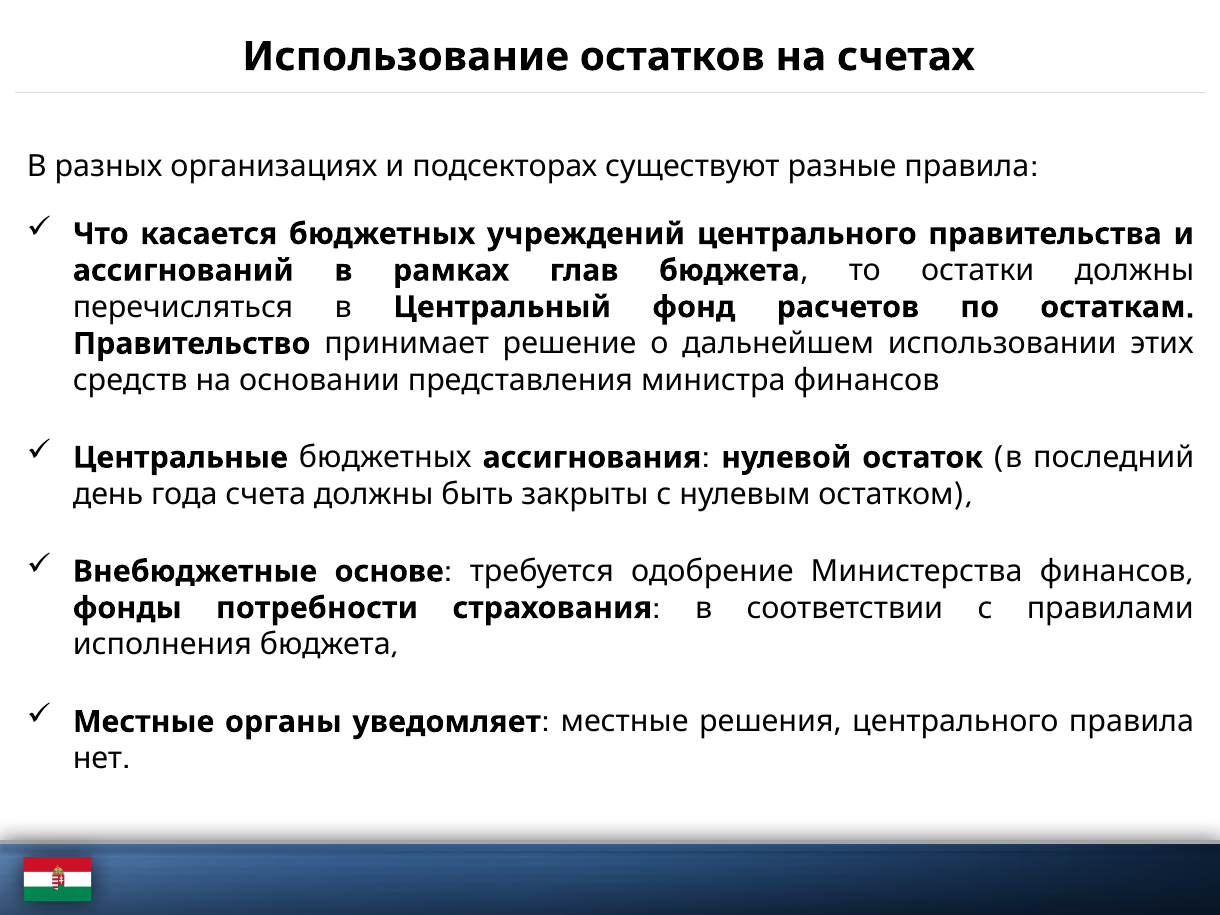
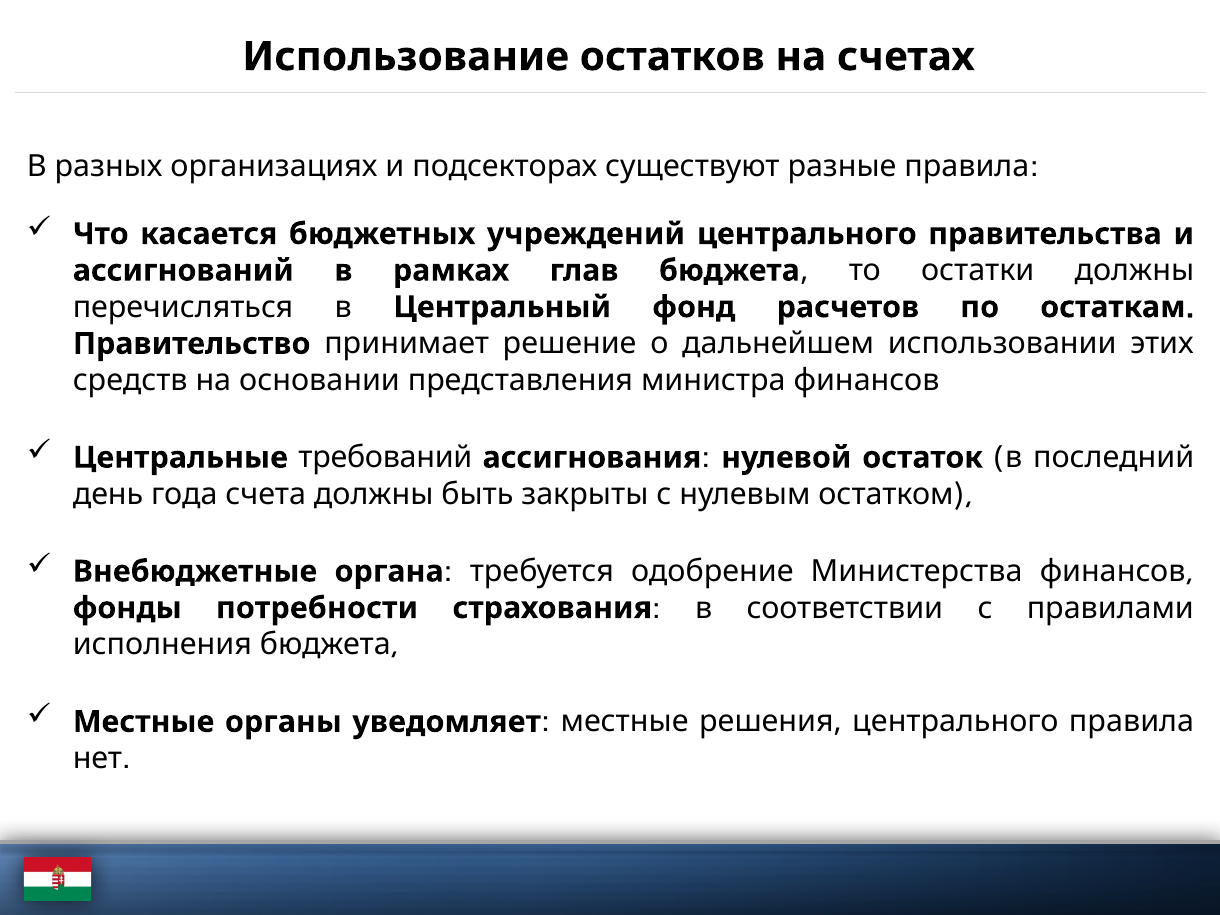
Центральные бюджетных: бюджетных -> требований
основе: основе -> органа
